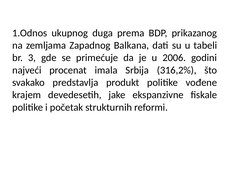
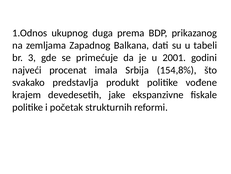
2006: 2006 -> 2001
316,2%: 316,2% -> 154,8%
